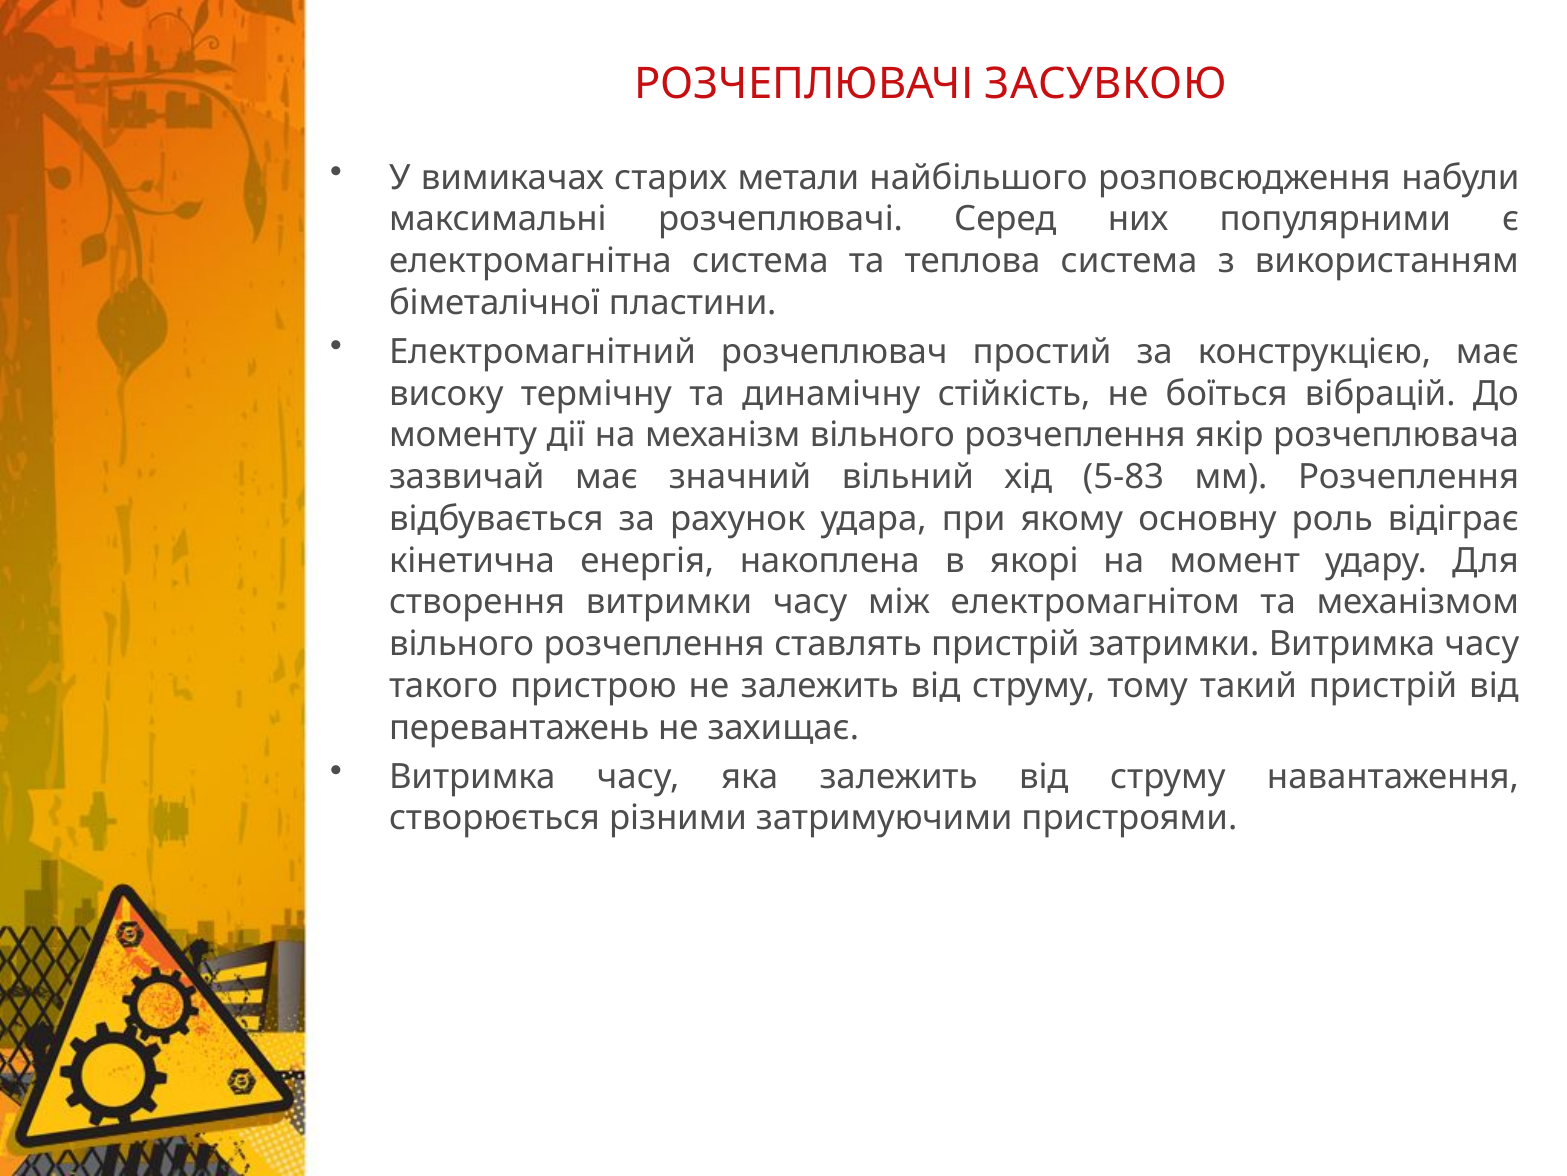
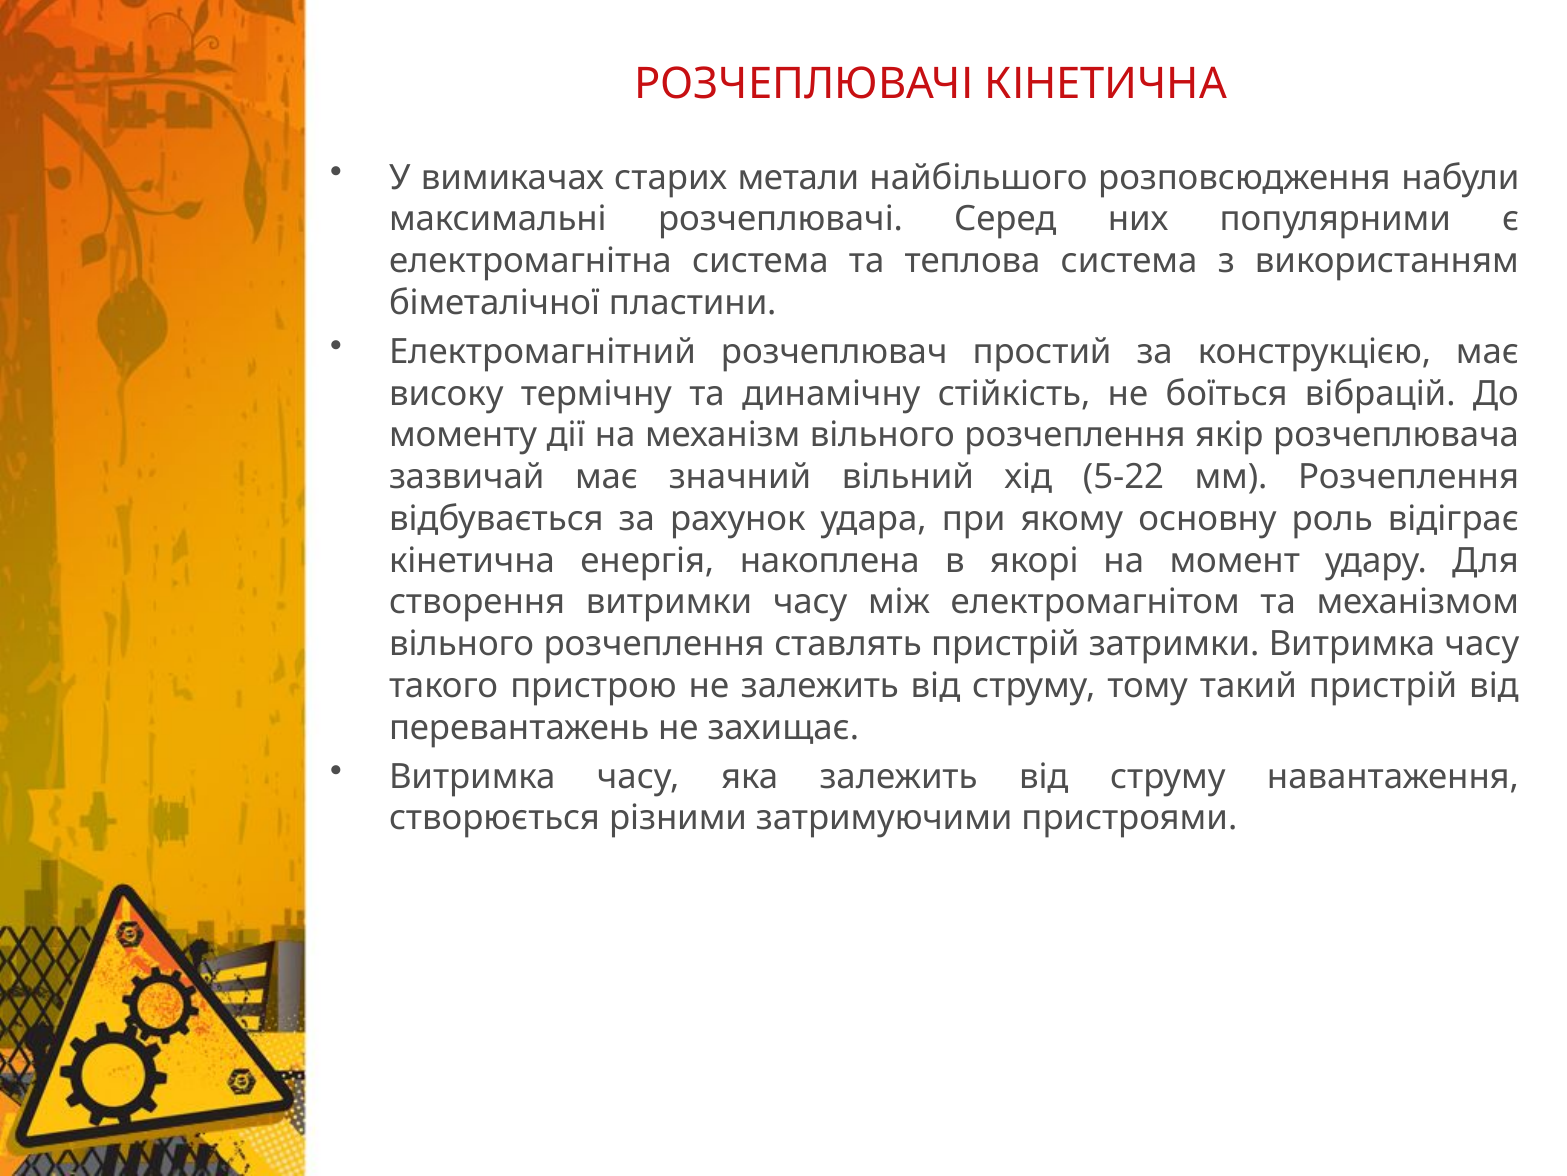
РОЗЧЕПЛЮВАЧІ ЗАСУВКОЮ: ЗАСУВКОЮ -> КІНЕТИЧНА
5-83: 5-83 -> 5-22
